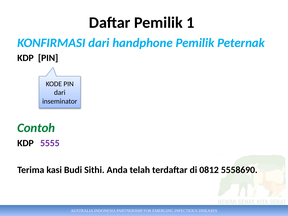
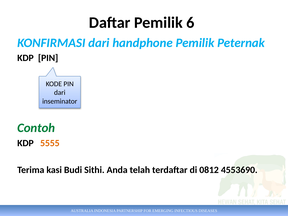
1: 1 -> 6
5555 colour: purple -> orange
5558690: 5558690 -> 4553690
